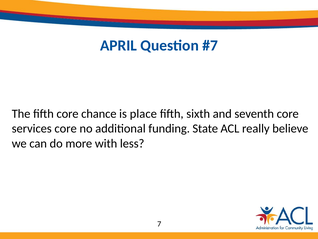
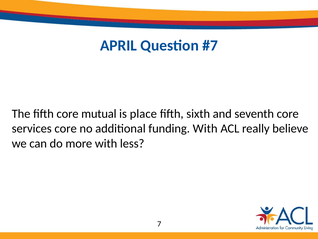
chance: chance -> mutual
funding State: State -> With
